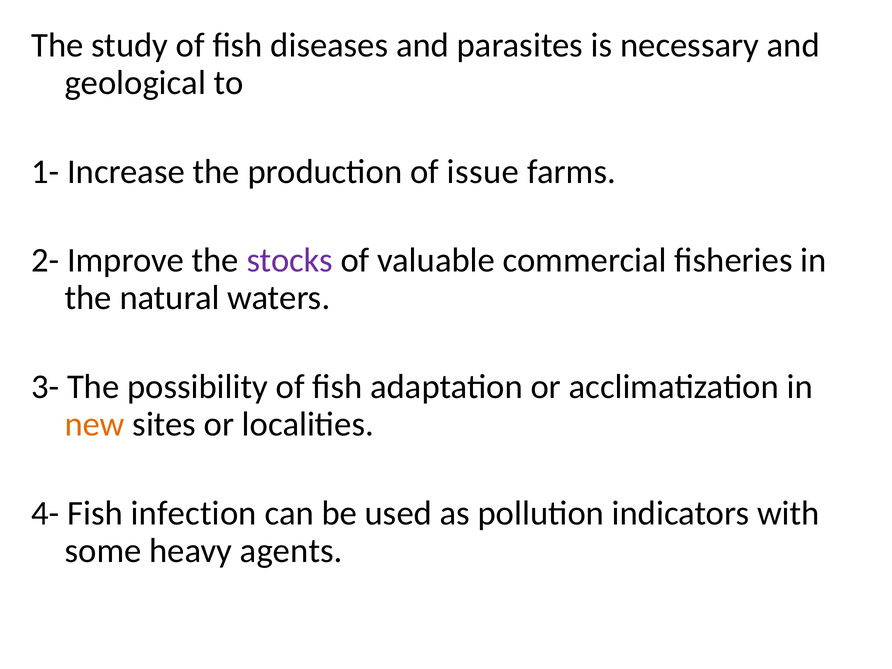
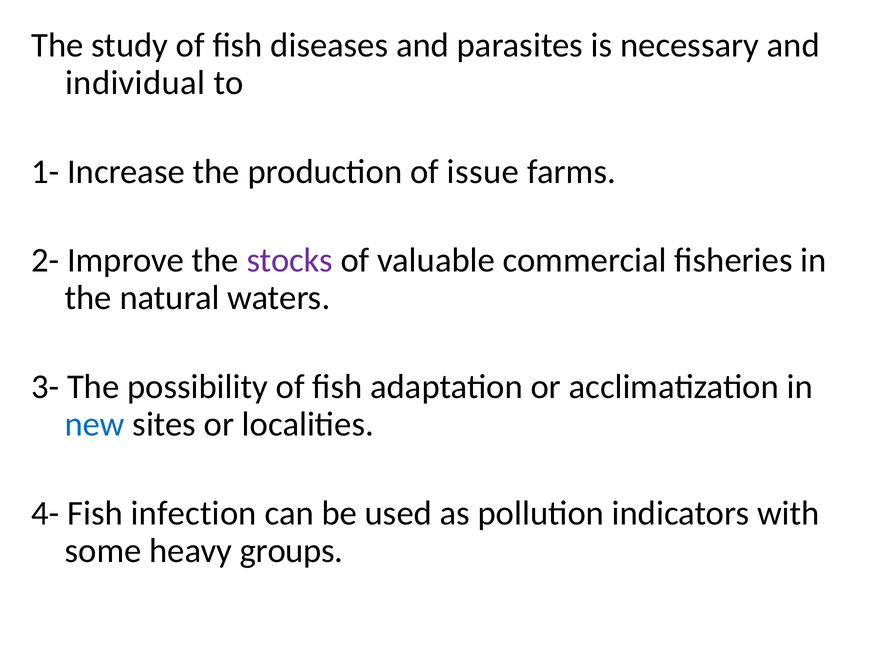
geological: geological -> individual
new colour: orange -> blue
agents: agents -> groups
